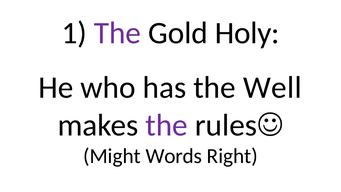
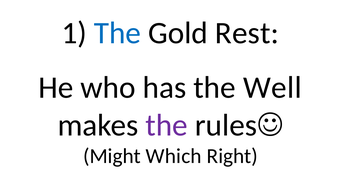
The at (117, 33) colour: purple -> blue
Holy: Holy -> Rest
Words: Words -> Which
